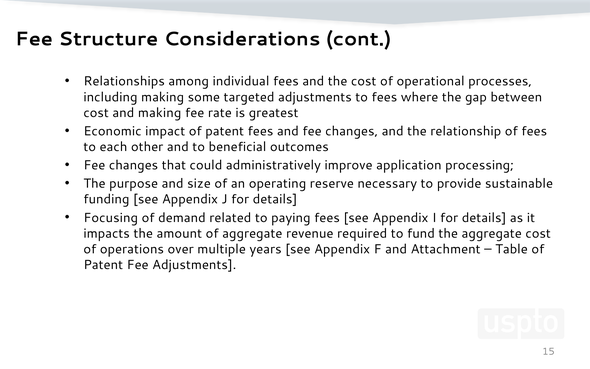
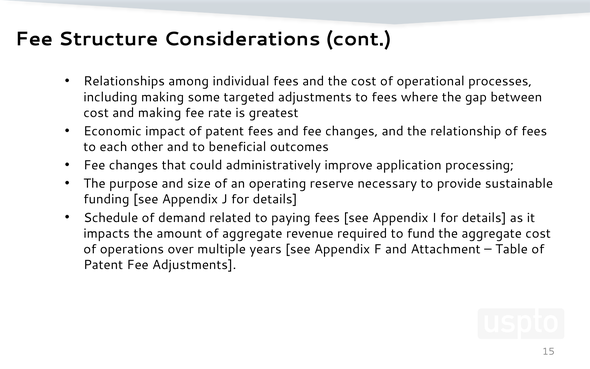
Focusing: Focusing -> Schedule
